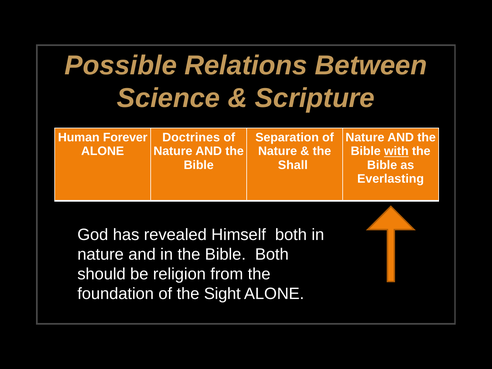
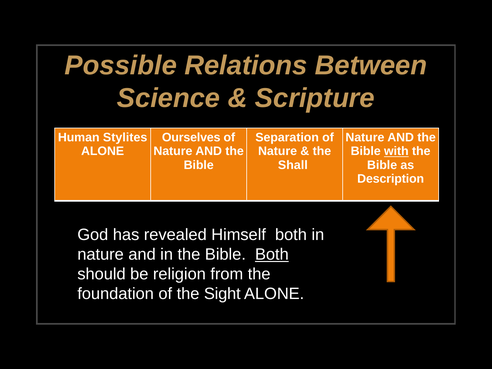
Forever: Forever -> Stylites
Doctrines: Doctrines -> Ourselves
Everlasting: Everlasting -> Description
Both at (272, 255) underline: none -> present
